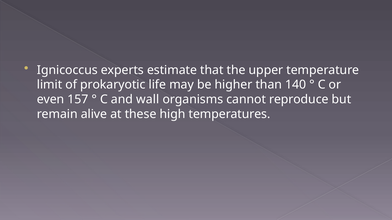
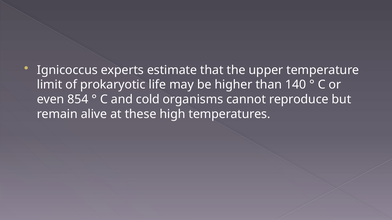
157: 157 -> 854
wall: wall -> cold
